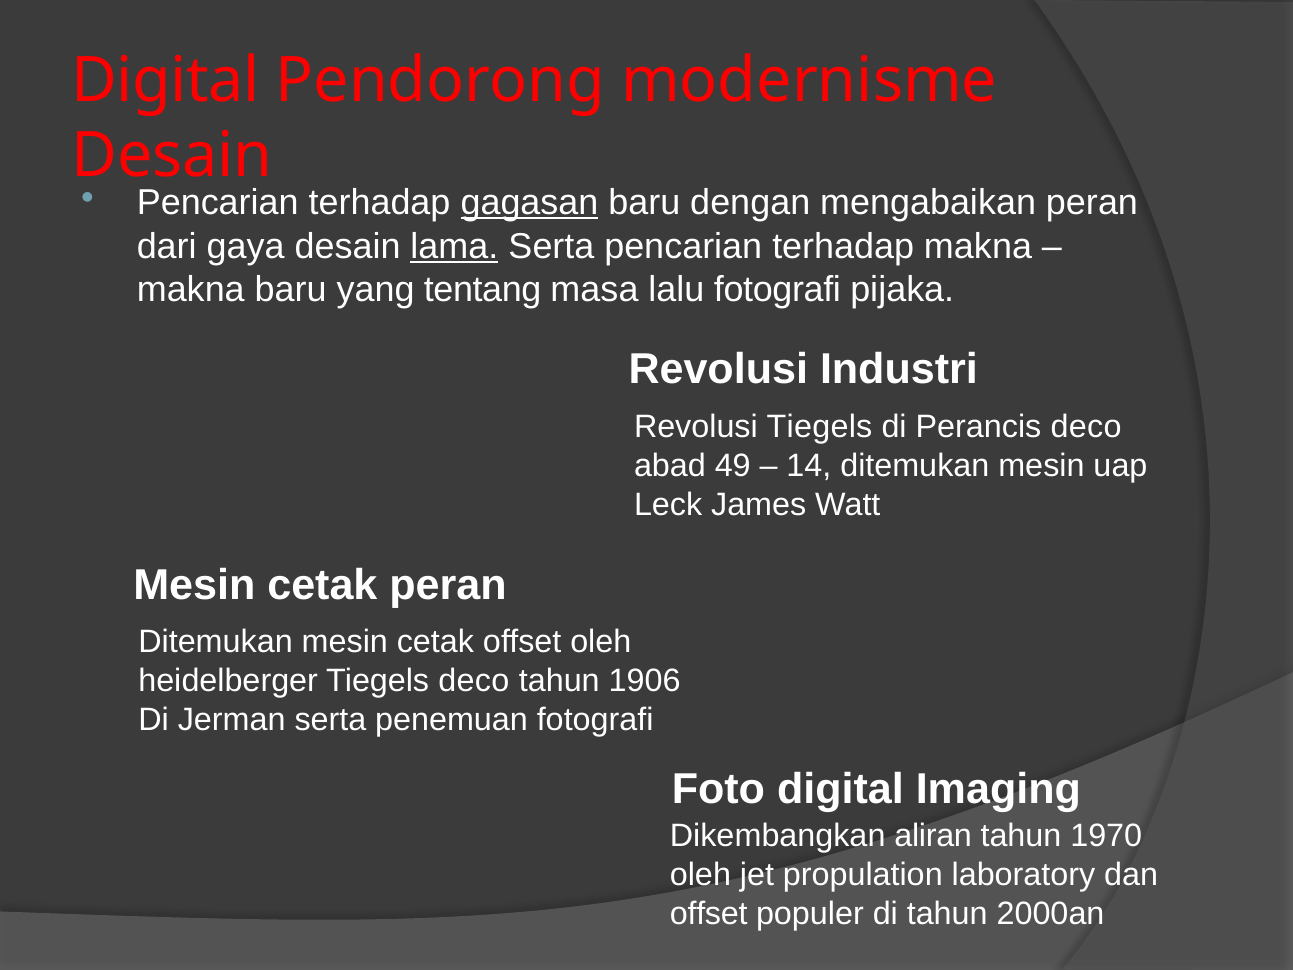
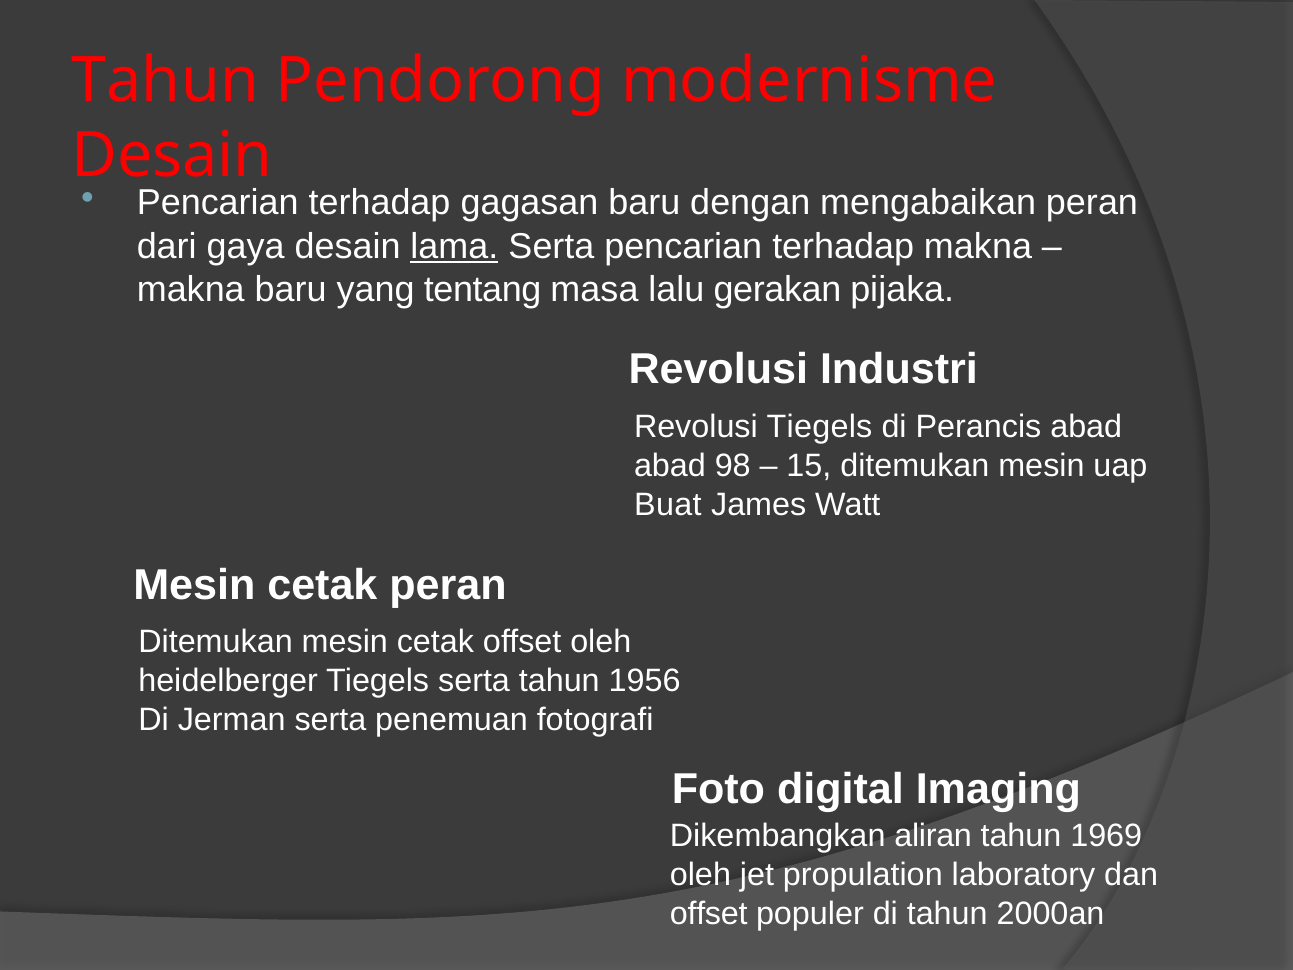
Digital at (165, 81): Digital -> Tahun
gagasan underline: present -> none
lalu fotografi: fotografi -> gerakan
Perancis deco: deco -> abad
49: 49 -> 98
14: 14 -> 15
Leck: Leck -> Buat
Tiegels deco: deco -> serta
1906: 1906 -> 1956
1970: 1970 -> 1969
